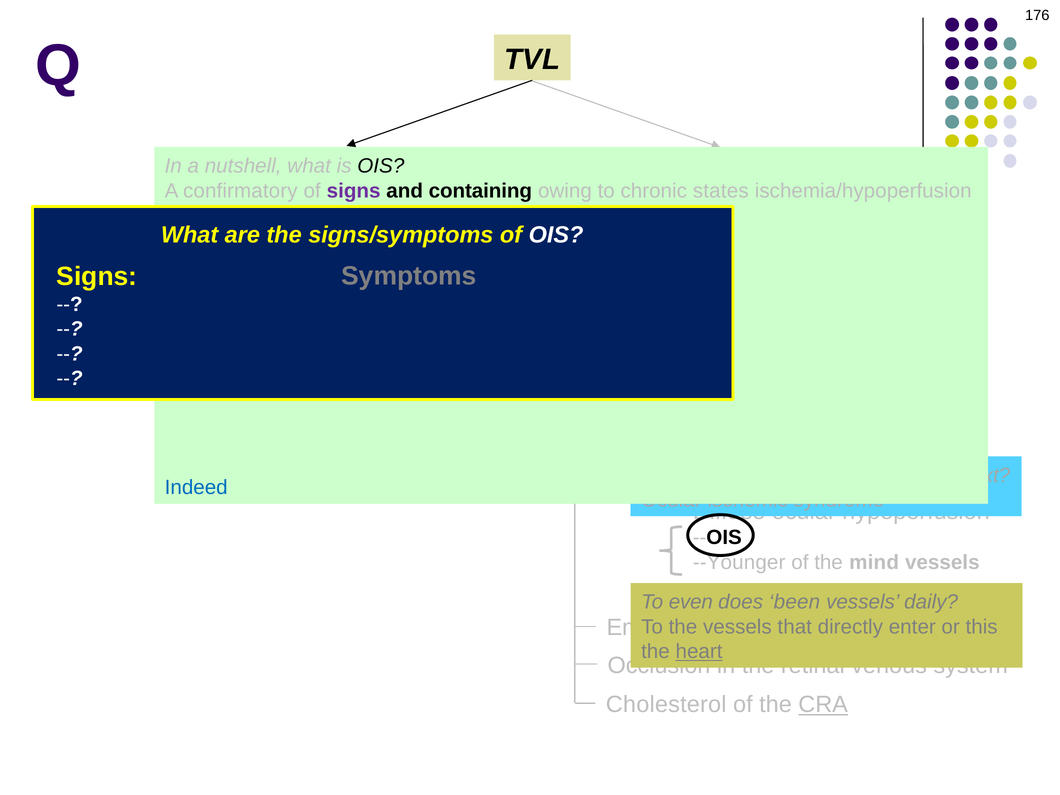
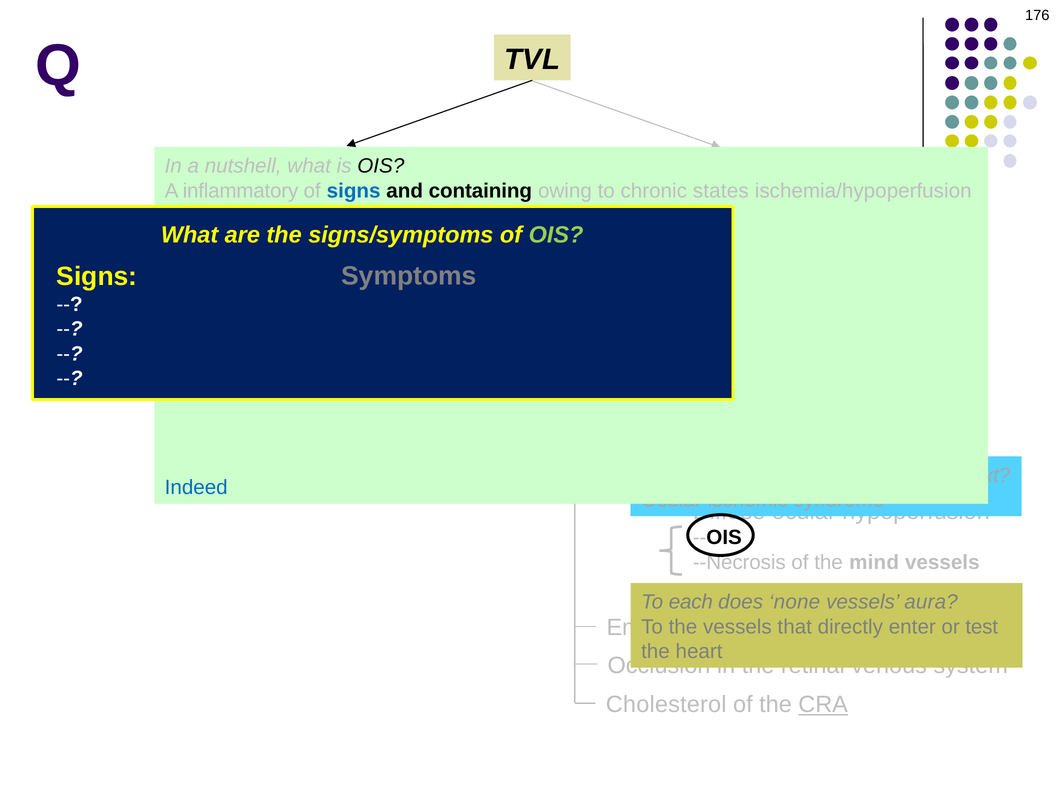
confirmatory: confirmatory -> inflammatory
signs at (354, 191) colour: purple -> blue
OIS at (556, 235) colour: white -> light green
--Younger: --Younger -> --Necrosis
even: even -> each
been: been -> none
daily: daily -> aura
this at (982, 627): this -> test
heart underline: present -> none
